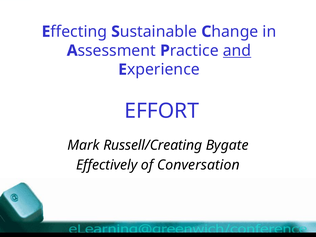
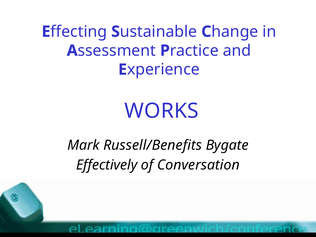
and underline: present -> none
EFFORT: EFFORT -> WORKS
Russell/Creating: Russell/Creating -> Russell/Benefits
